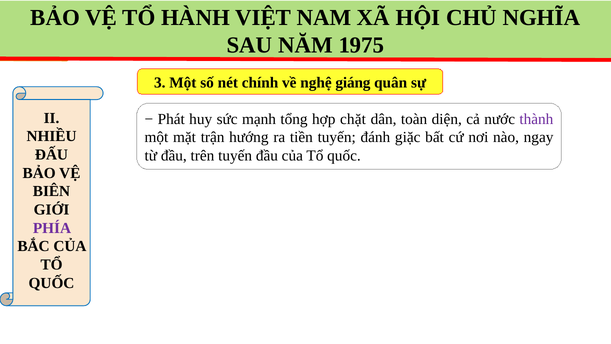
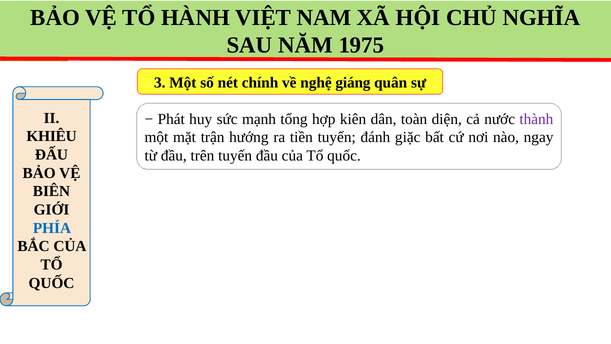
chặt: chặt -> kiên
NHIỀU: NHIỀU -> KHIÊU
PHÍA colour: purple -> blue
